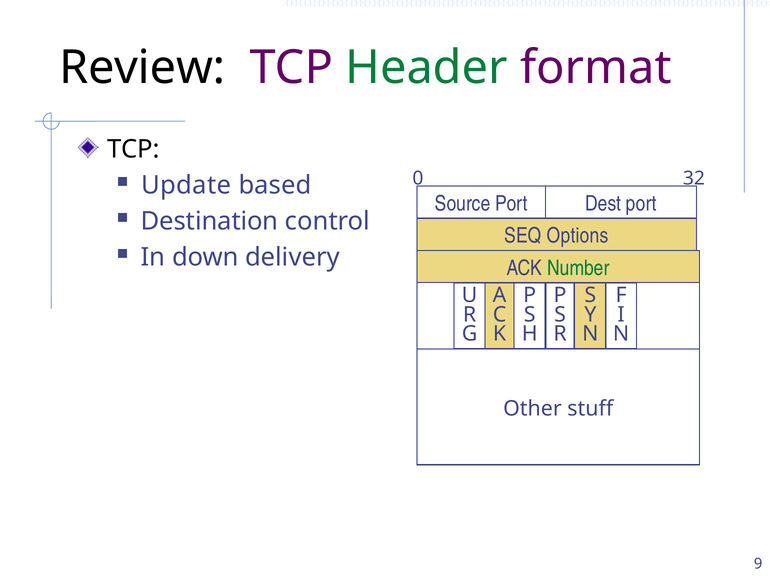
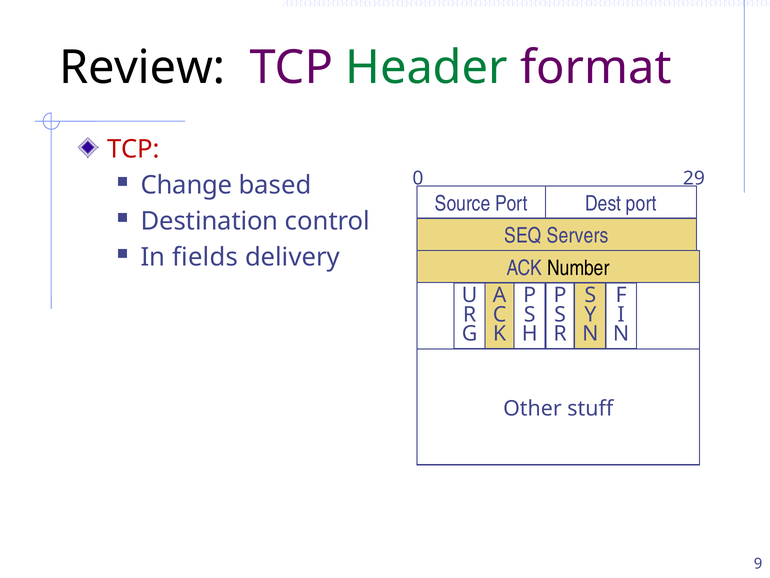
TCP at (133, 149) colour: black -> red
32: 32 -> 29
Update: Update -> Change
Options: Options -> Servers
down: down -> fields
Number colour: green -> black
